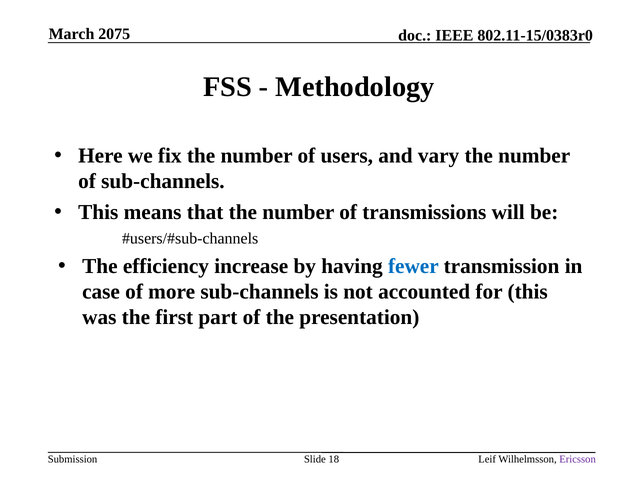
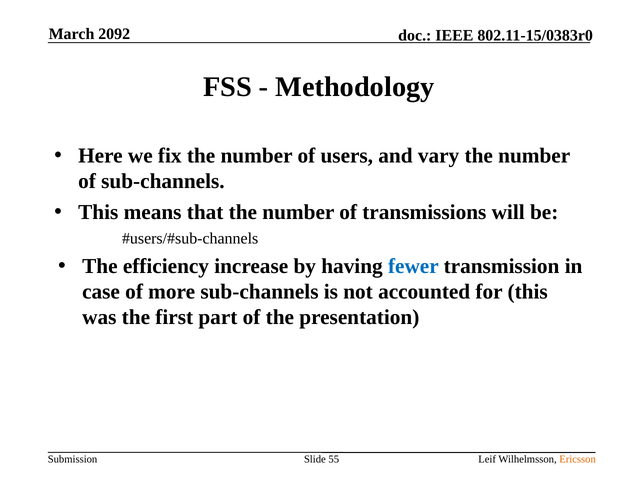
2075: 2075 -> 2092
18: 18 -> 55
Ericsson colour: purple -> orange
